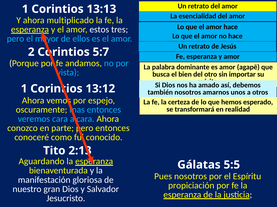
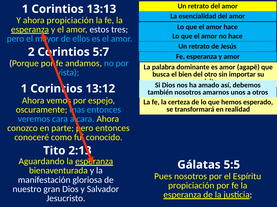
ahora multiplicado: multiplicado -> propiciación
